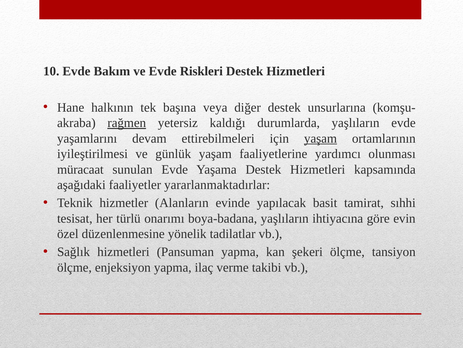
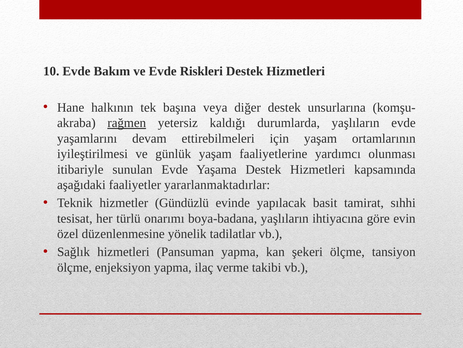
yaşam at (321, 138) underline: present -> none
müracaat: müracaat -> itibariyle
Alanların: Alanların -> Gündüzlü
